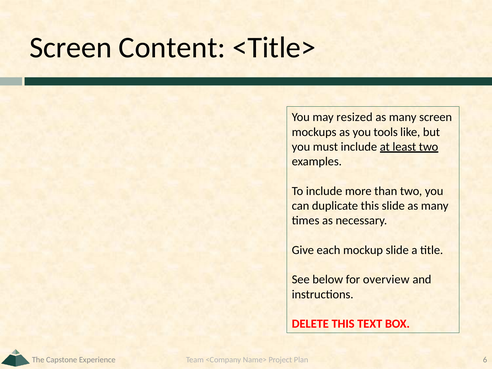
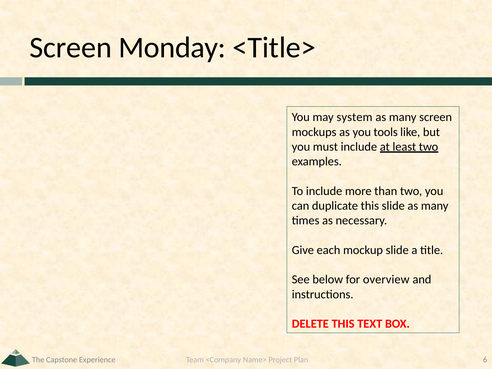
Content: Content -> Monday
resized: resized -> system
